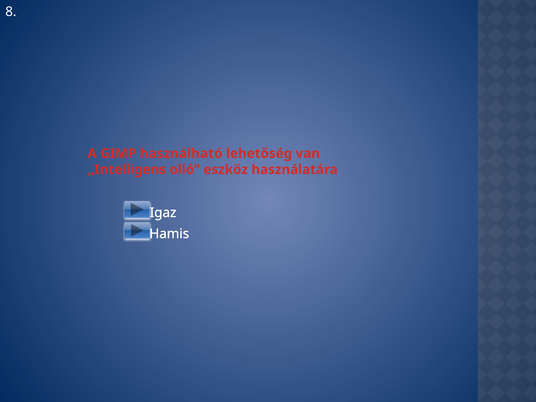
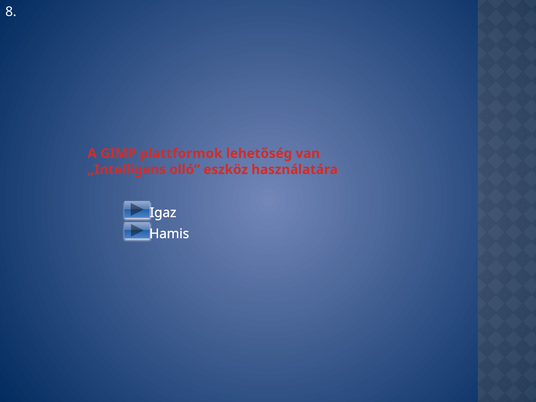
használható: használható -> plattformok
